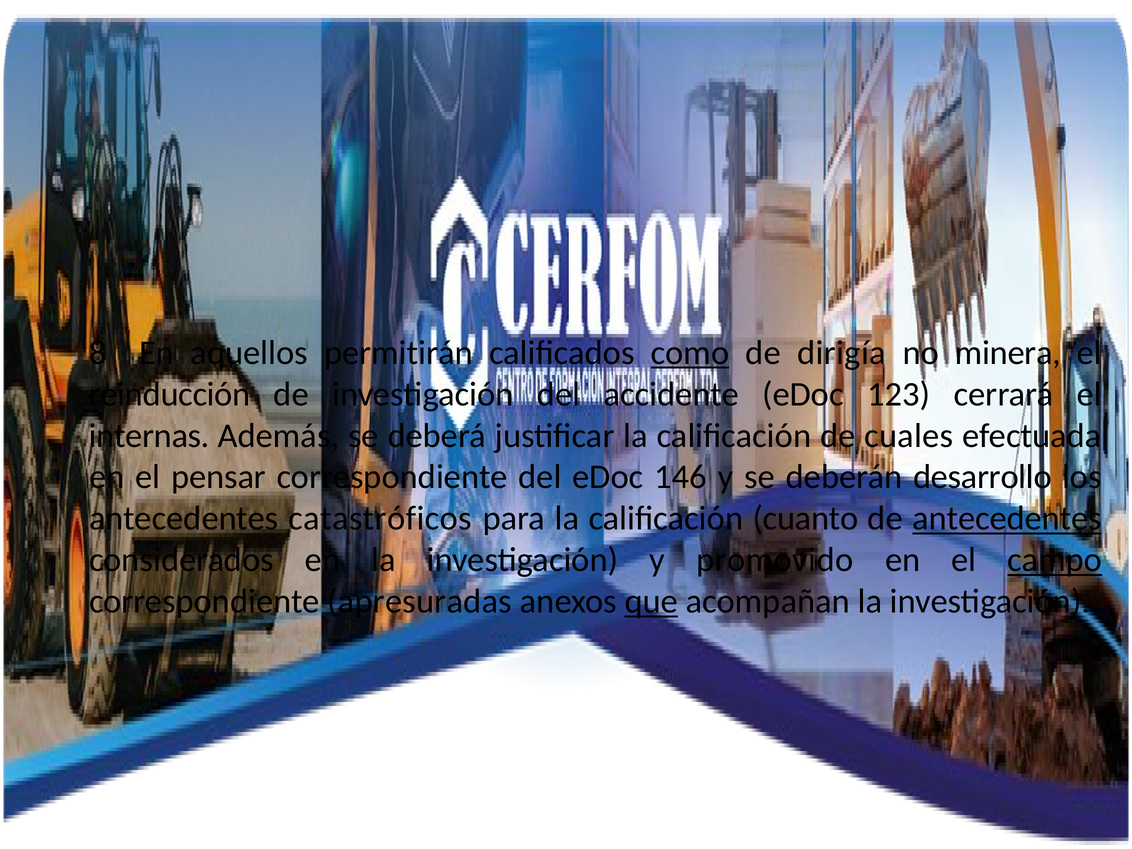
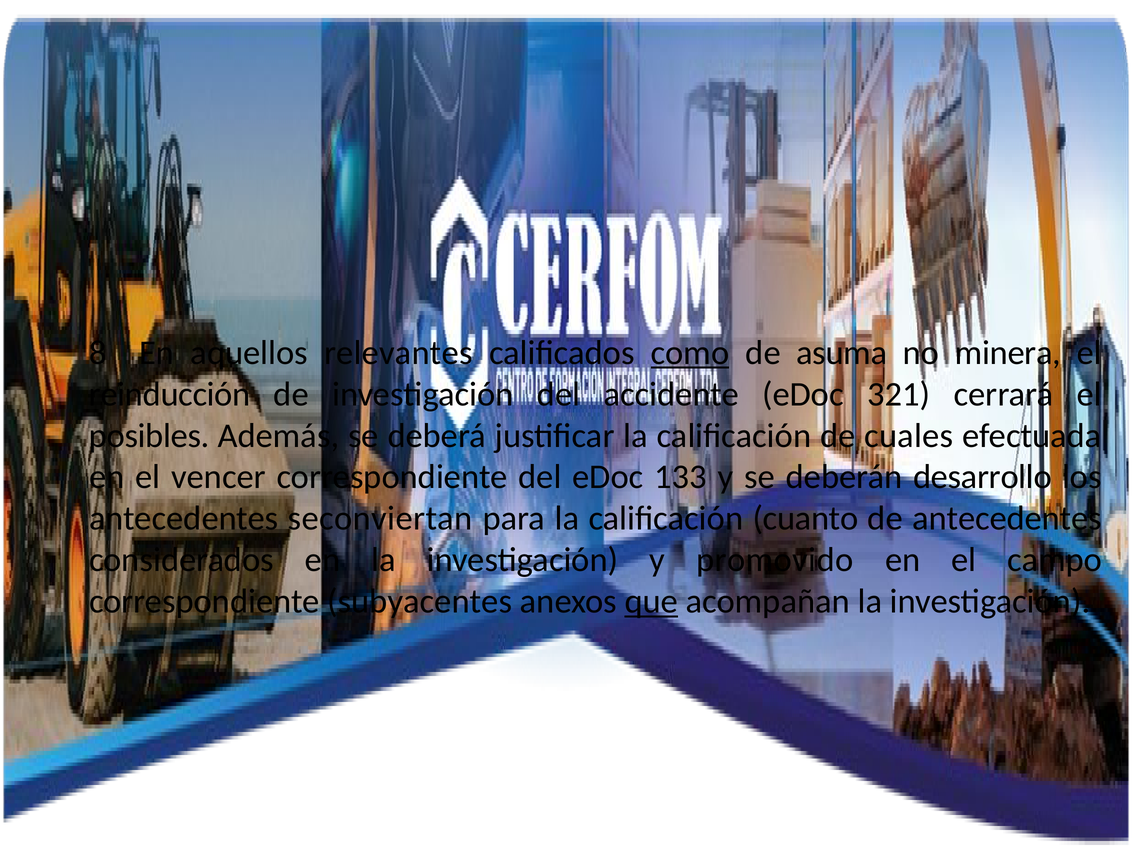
permitirán: permitirán -> relevantes
dirigía: dirigía -> asuma
123: 123 -> 321
internas: internas -> posibles
pensar: pensar -> vencer
146: 146 -> 133
catastróficos: catastróficos -> seconviertan
antecedentes at (1007, 519) underline: present -> none
campo underline: present -> none
apresuradas: apresuradas -> subyacentes
